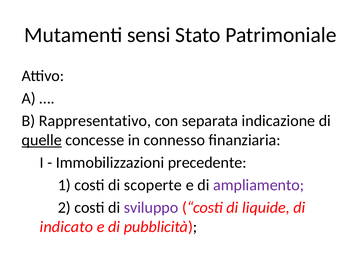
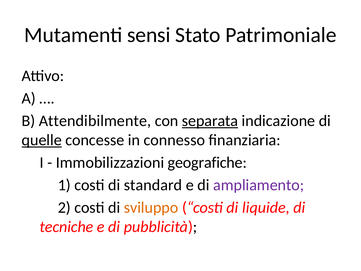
Rappresentativo: Rappresentativo -> Attendibilmente
separata underline: none -> present
precedente: precedente -> geografiche
scoperte: scoperte -> standard
sviluppo colour: purple -> orange
indicato: indicato -> tecniche
